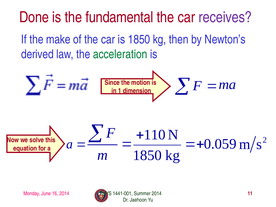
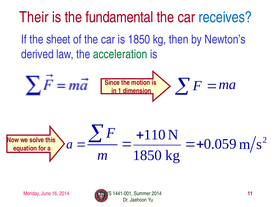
Done: Done -> Their
receives colour: purple -> blue
make: make -> sheet
